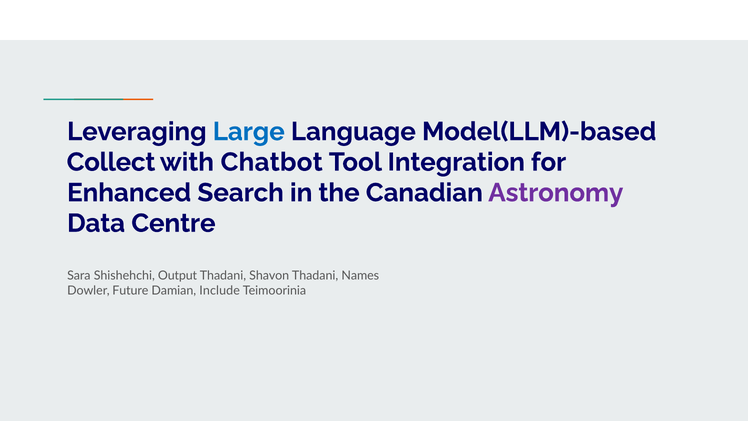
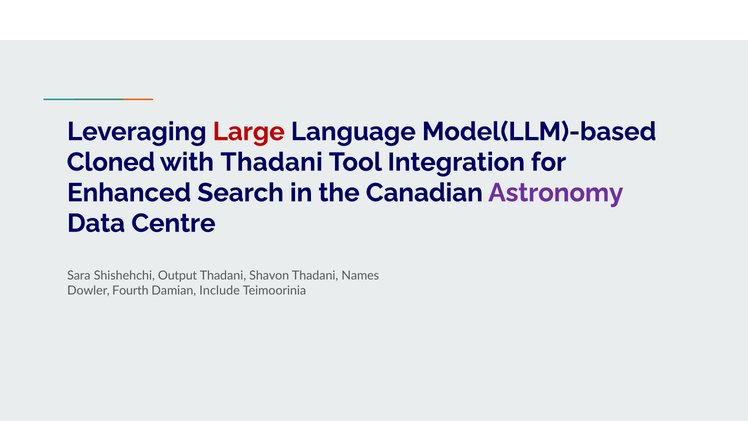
Large colour: blue -> red
Collect: Collect -> Cloned
with Chatbot: Chatbot -> Thadani
Future: Future -> Fourth
